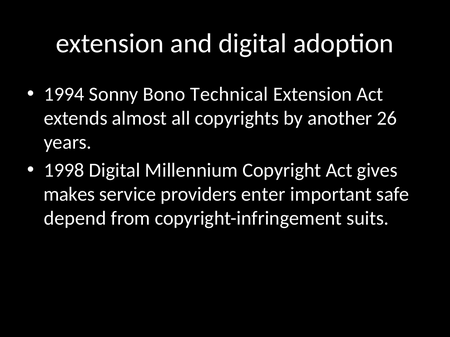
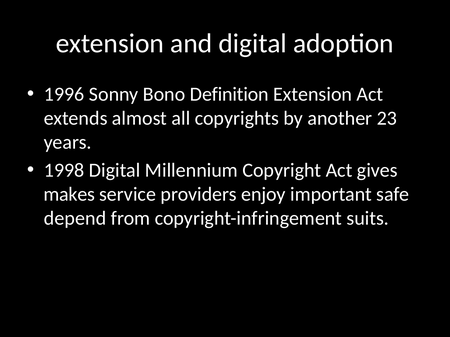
1994: 1994 -> 1996
Technical: Technical -> Definition
26: 26 -> 23
enter: enter -> enjoy
